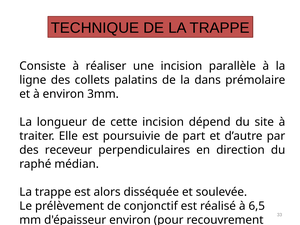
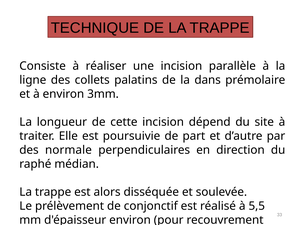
receveur: receveur -> normale
6,5: 6,5 -> 5,5
